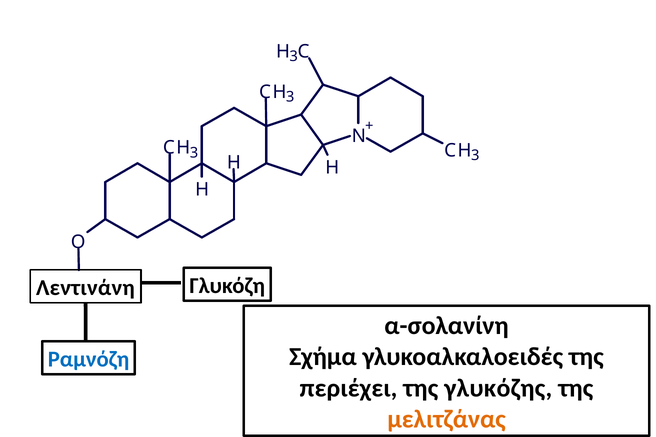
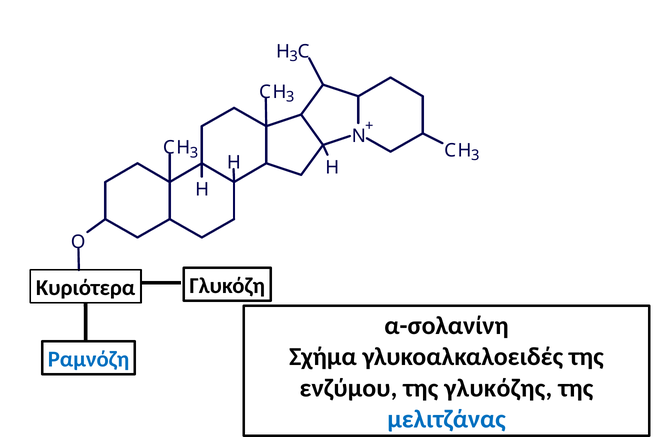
Λεντινάνη: Λεντινάνη -> Κυριότερα
περιέχει: περιέχει -> ενζύμου
μελιτζάνας colour: orange -> blue
